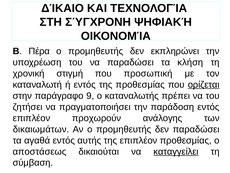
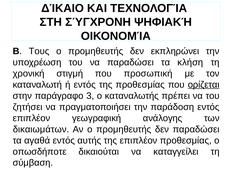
Πέρα: Πέρα -> Τους
9: 9 -> 3
προχωρούν: προχωρούν -> γεωγραφική
αποστάσεως: αποστάσεως -> οπωσδήποτε
καταγγείλει underline: present -> none
